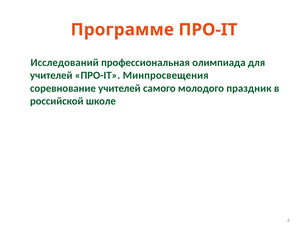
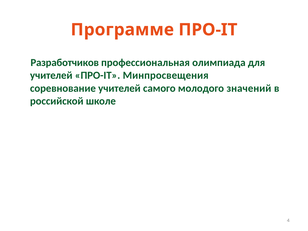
Исследований: Исследований -> Разработчиков
праздник: праздник -> значений
